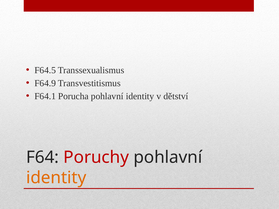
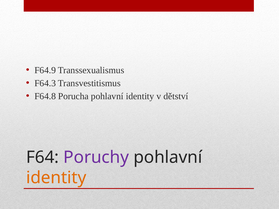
F64.5: F64.5 -> F64.9
F64.9: F64.9 -> F64.3
F64.1: F64.1 -> F64.8
Poruchy colour: red -> purple
